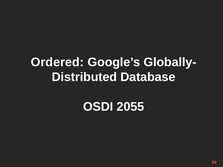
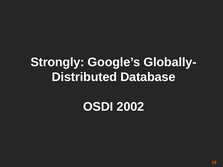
Ordered: Ordered -> Strongly
2055: 2055 -> 2002
